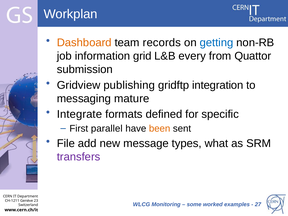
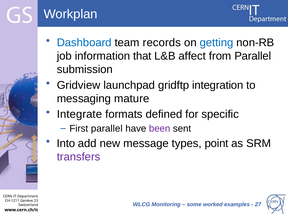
Dashboard colour: orange -> blue
grid: grid -> that
every: every -> affect
from Quattor: Quattor -> Parallel
publishing: publishing -> launchpad
been colour: orange -> purple
File: File -> Into
what: what -> point
